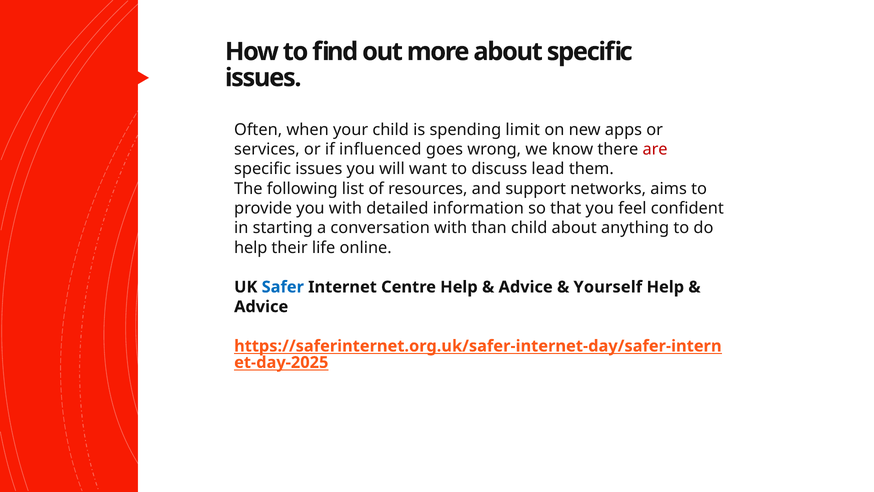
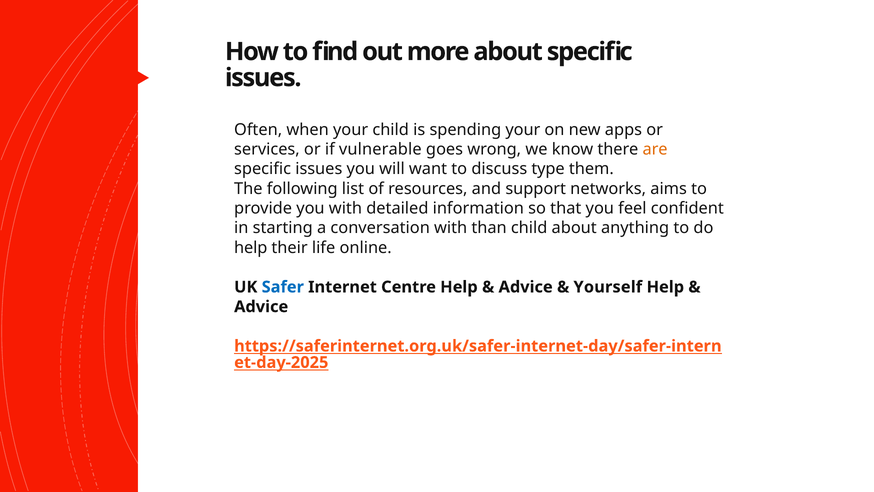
spending limit: limit -> your
influenced: influenced -> vulnerable
are colour: red -> orange
lead: lead -> type
